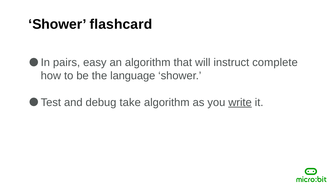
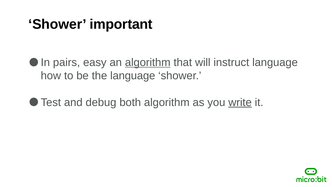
flashcard: flashcard -> important
algorithm at (148, 62) underline: none -> present
instruct complete: complete -> language
take: take -> both
